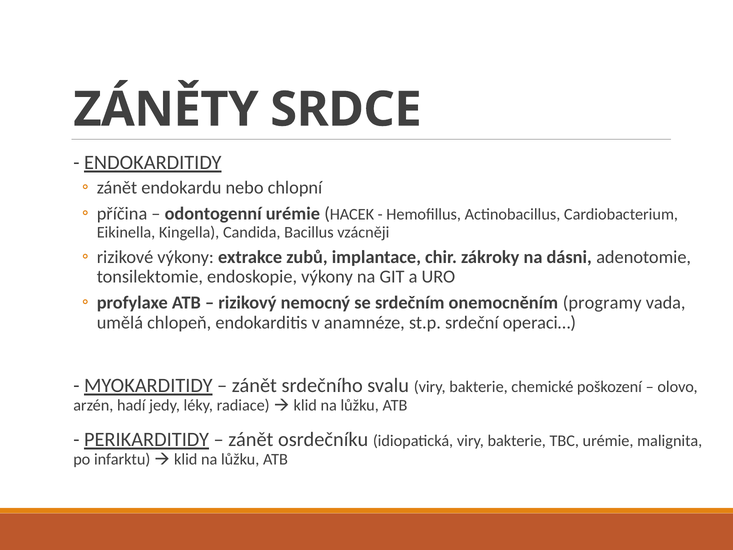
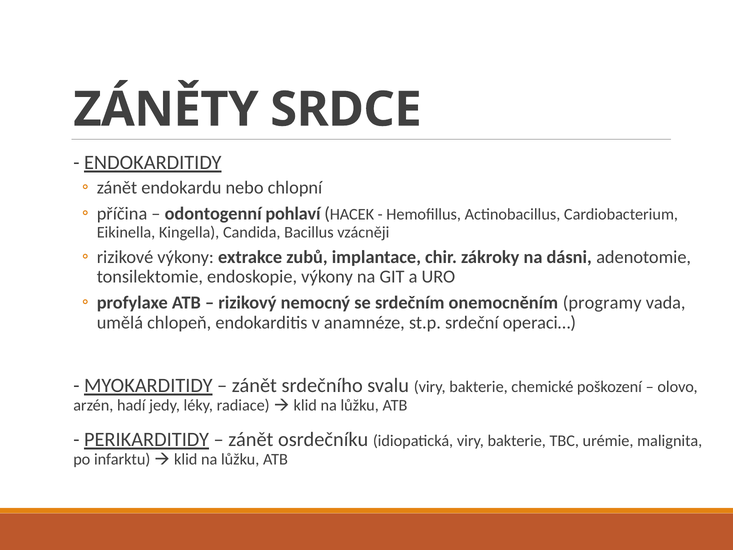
odontogenní urémie: urémie -> pohlaví
